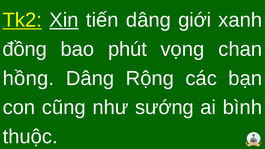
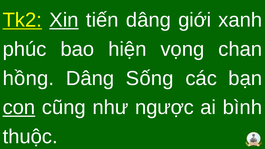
đồng: đồng -> phúc
phút: phút -> hiện
Rộng: Rộng -> Sống
con underline: none -> present
sướng: sướng -> ngược
